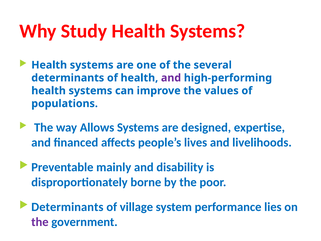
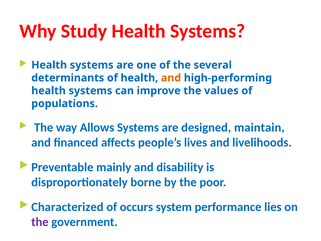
and at (171, 78) colour: purple -> orange
expertise: expertise -> maintain
Determinants at (67, 207): Determinants -> Characterized
village: village -> occurs
